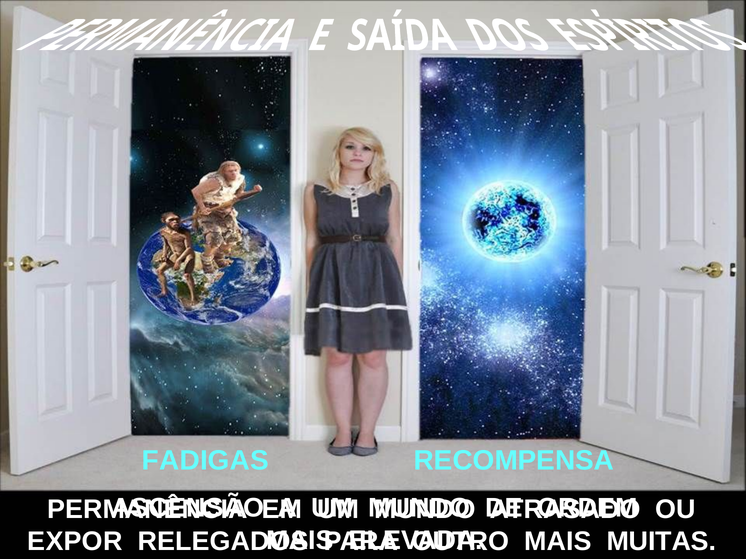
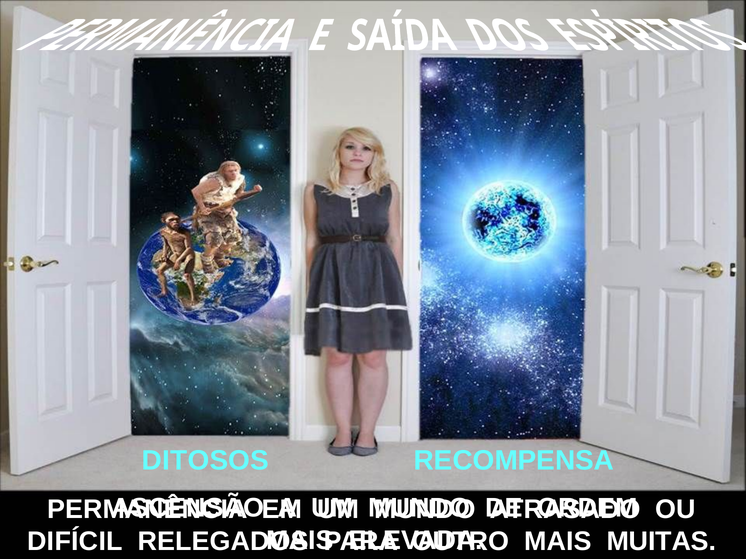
FADIGAS: FADIGAS -> DITOSOS
EXPOR: EXPOR -> DIFÍCIL
